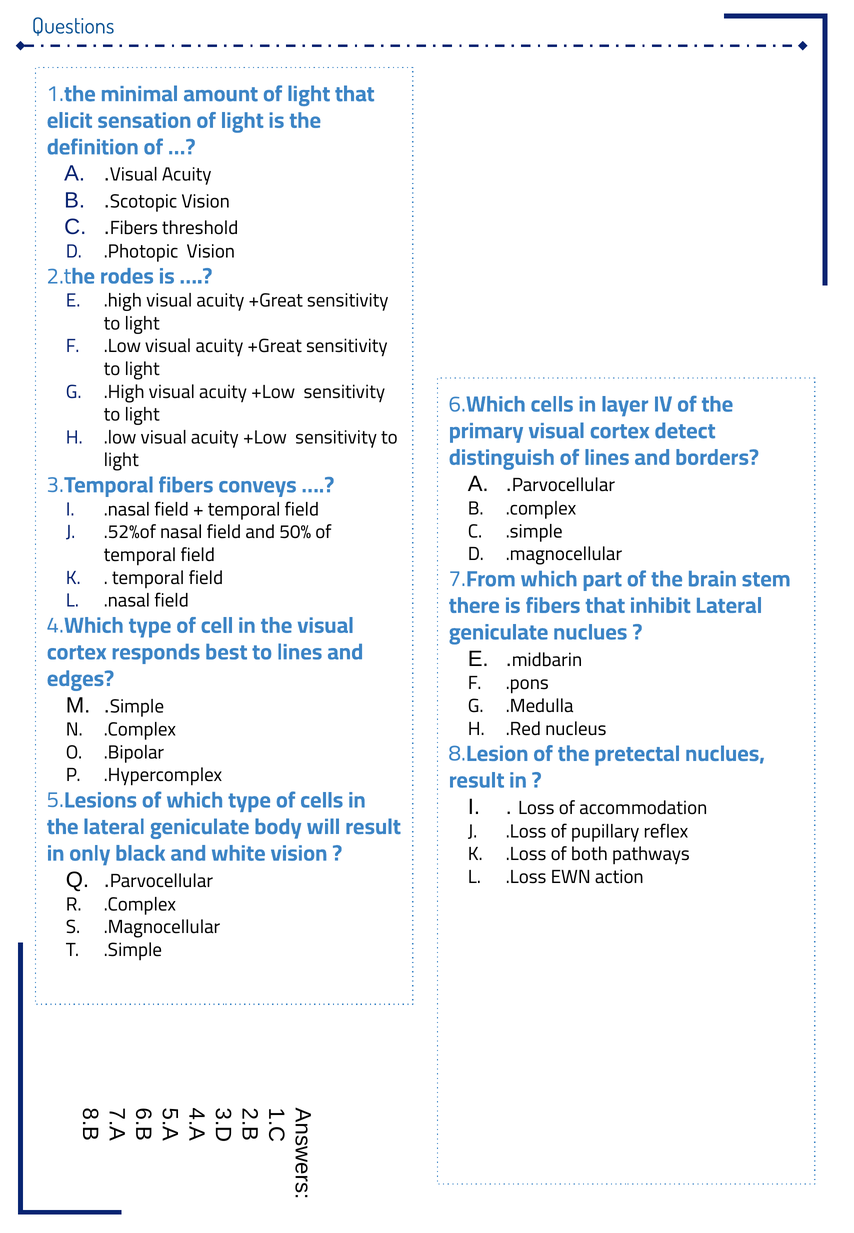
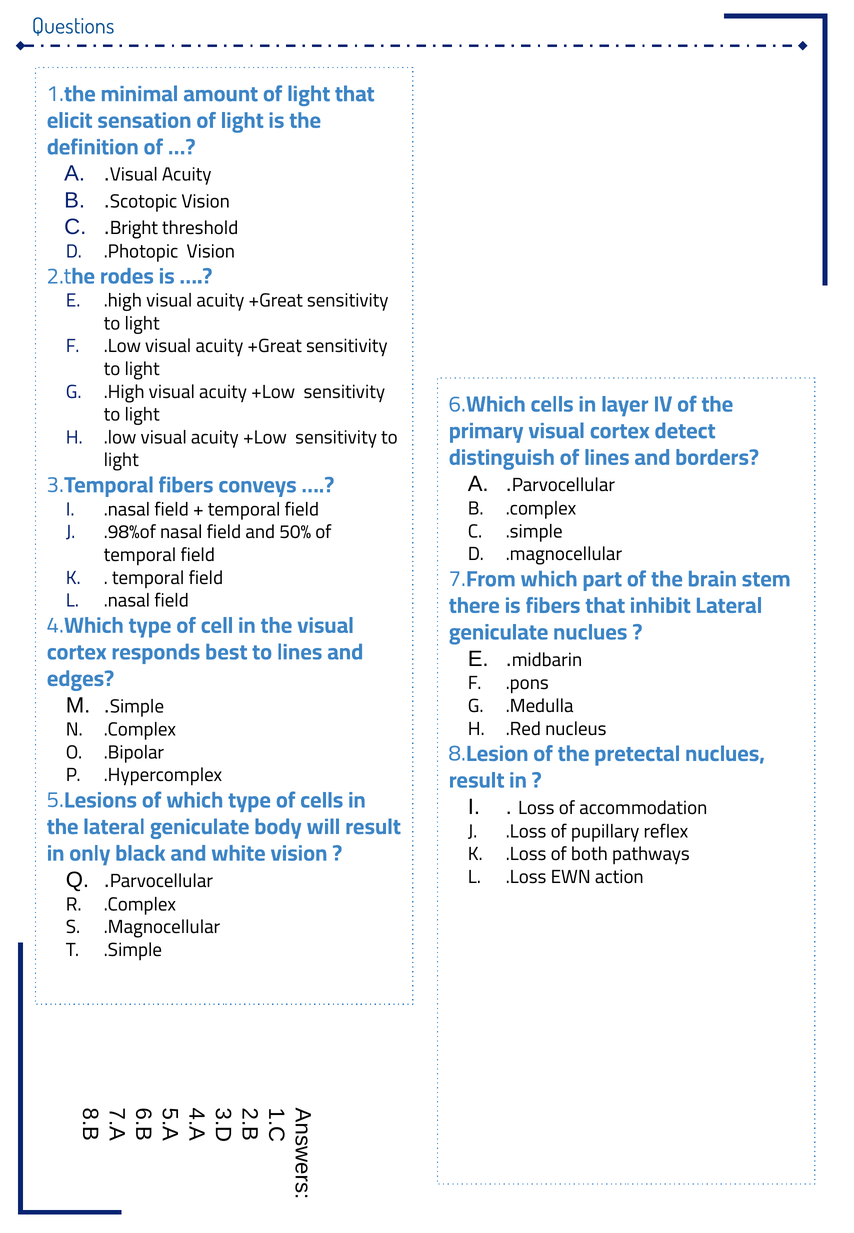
Fibers at (134, 228): Fibers -> Bright
.52%of: .52%of -> .98%of
